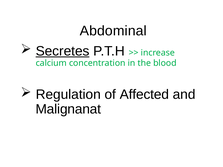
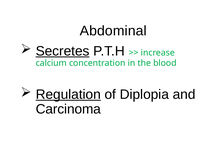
Regulation underline: none -> present
Affected: Affected -> Diplopia
Malignanat: Malignanat -> Carcinoma
